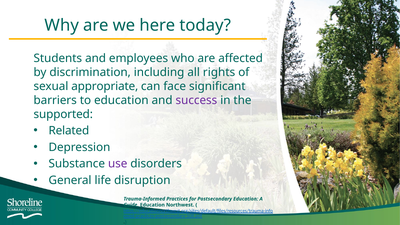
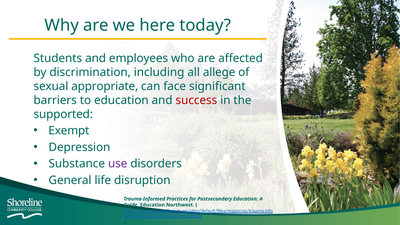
rights: rights -> allege
success colour: purple -> red
Related: Related -> Exempt
